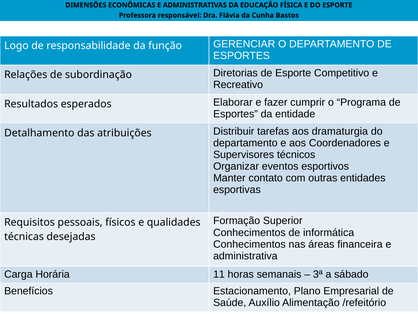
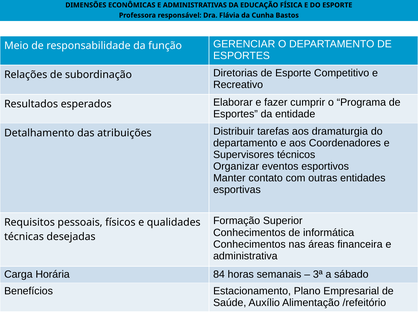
Logo: Logo -> Meio
11: 11 -> 84
